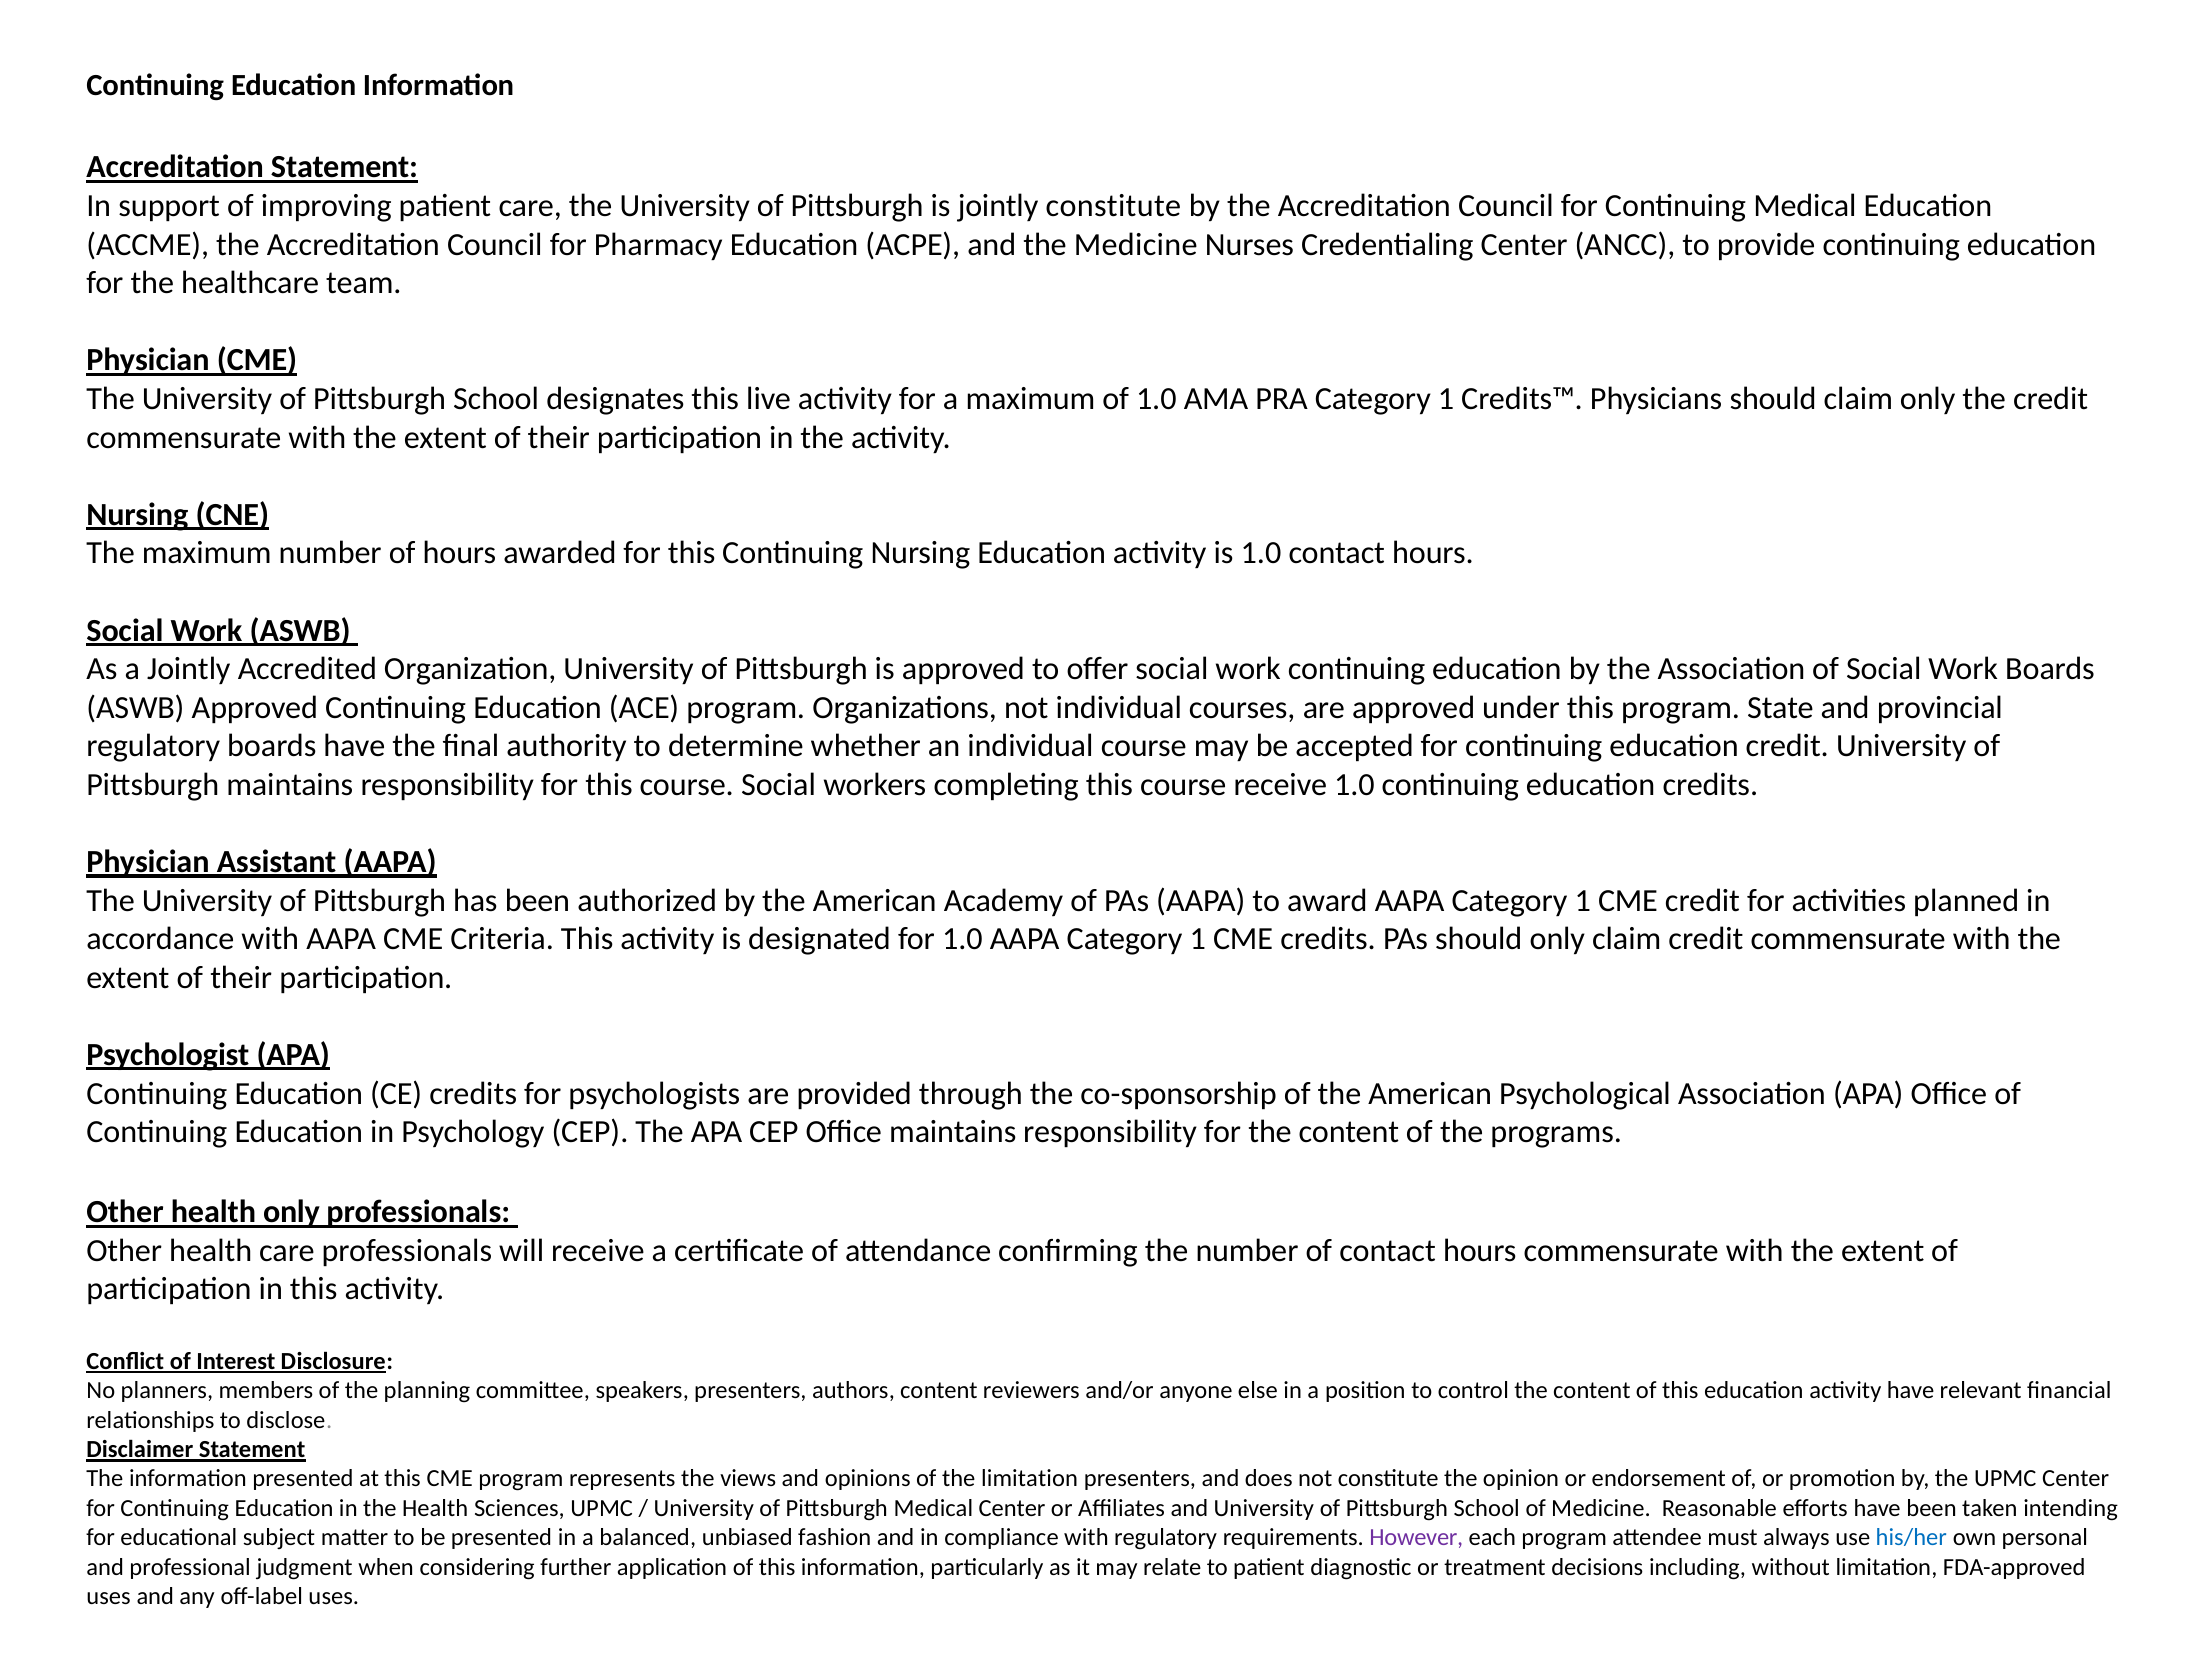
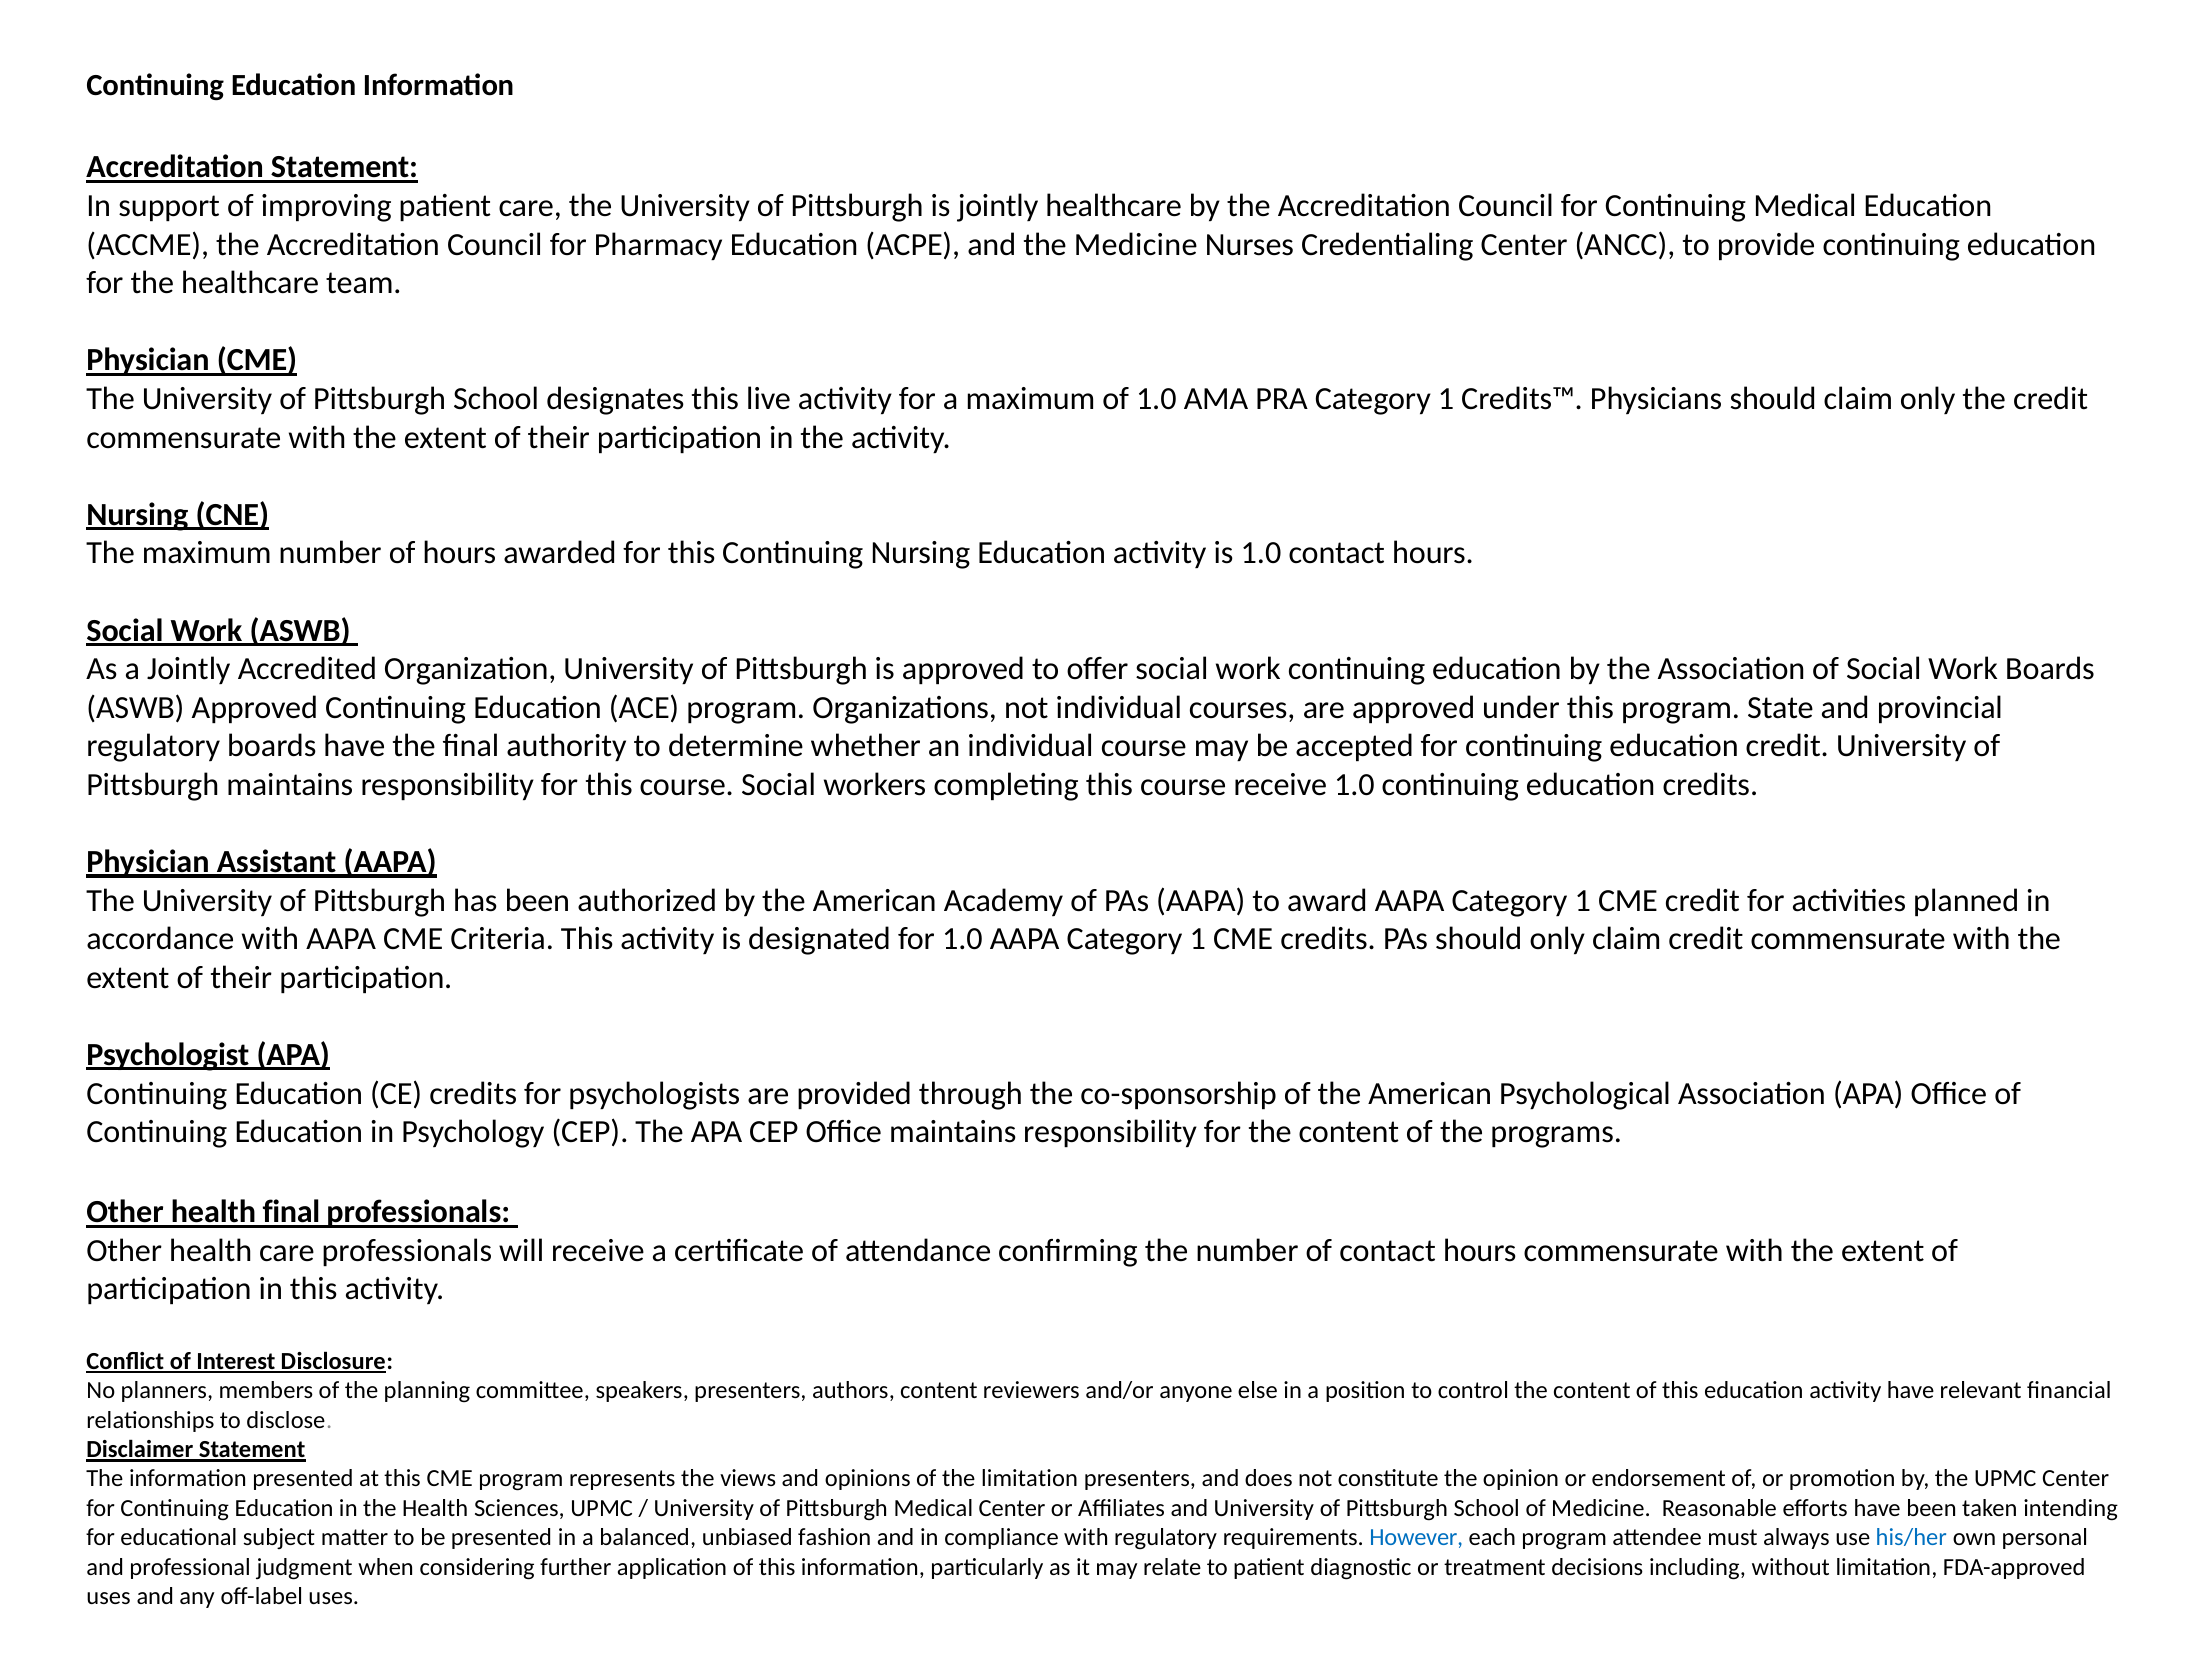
jointly constitute: constitute -> healthcare
health only: only -> final
However colour: purple -> blue
